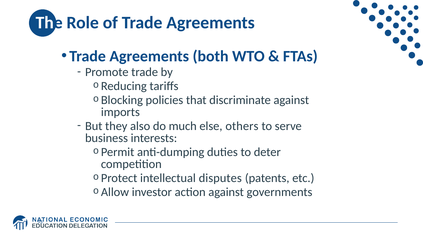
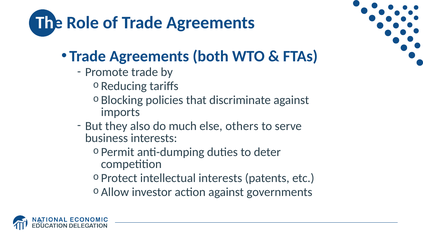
intellectual disputes: disputes -> interests
